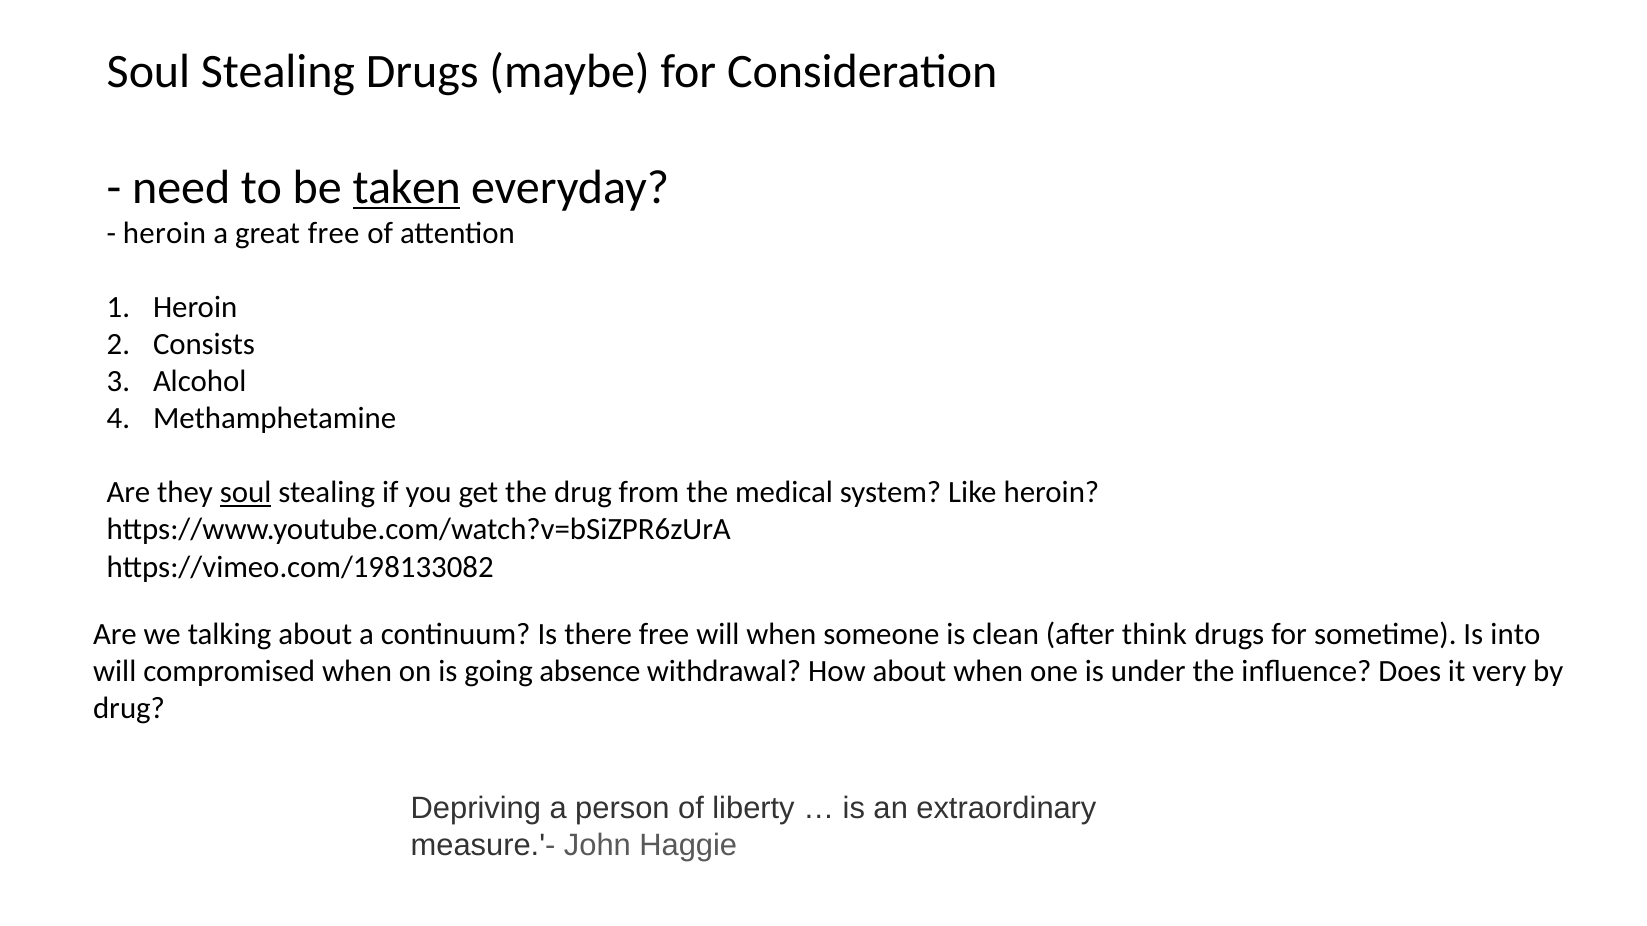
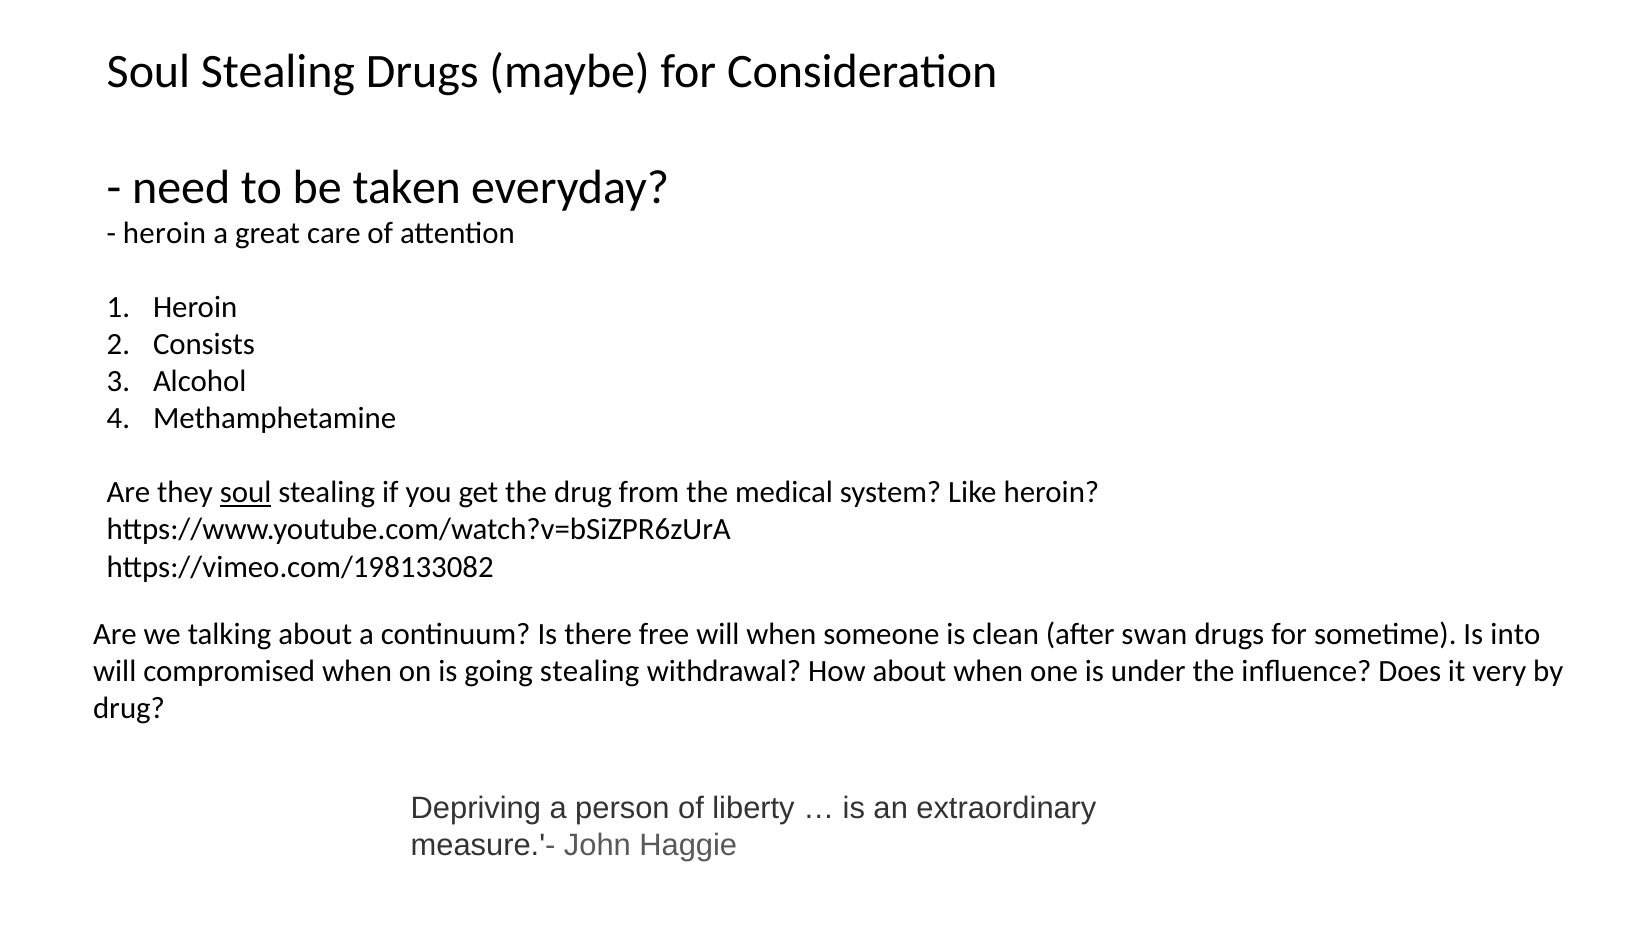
taken underline: present -> none
great free: free -> care
think: think -> swan
going absence: absence -> stealing
